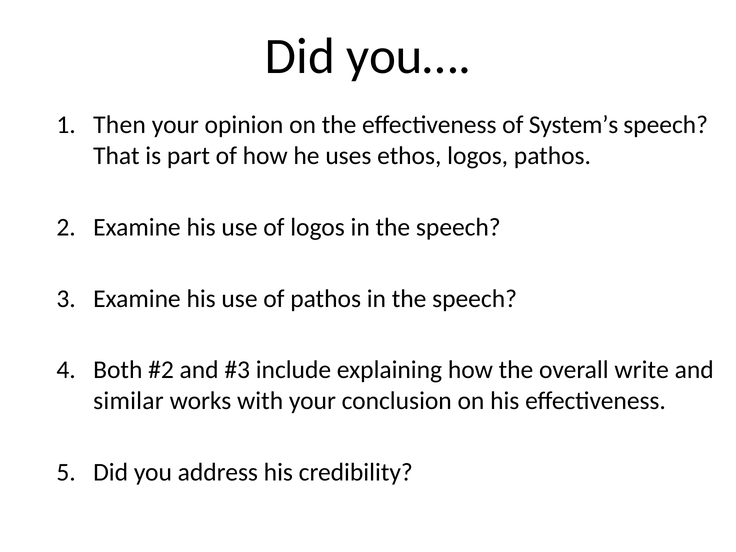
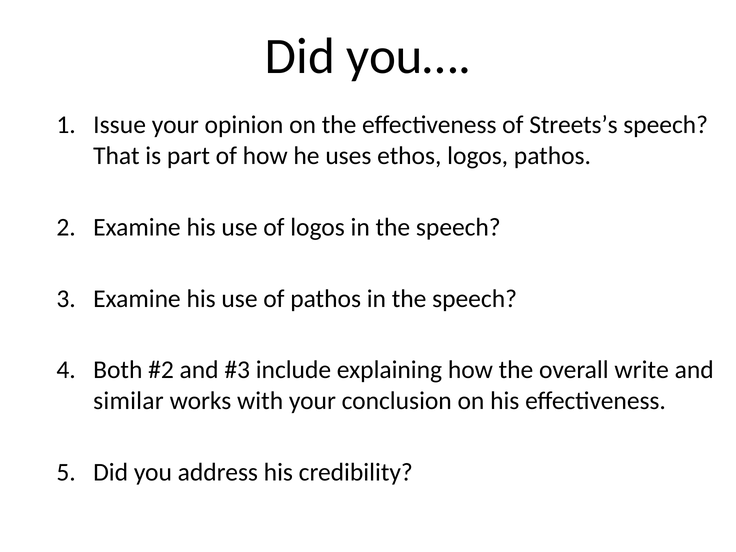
Then: Then -> Issue
System’s: System’s -> Streets’s
